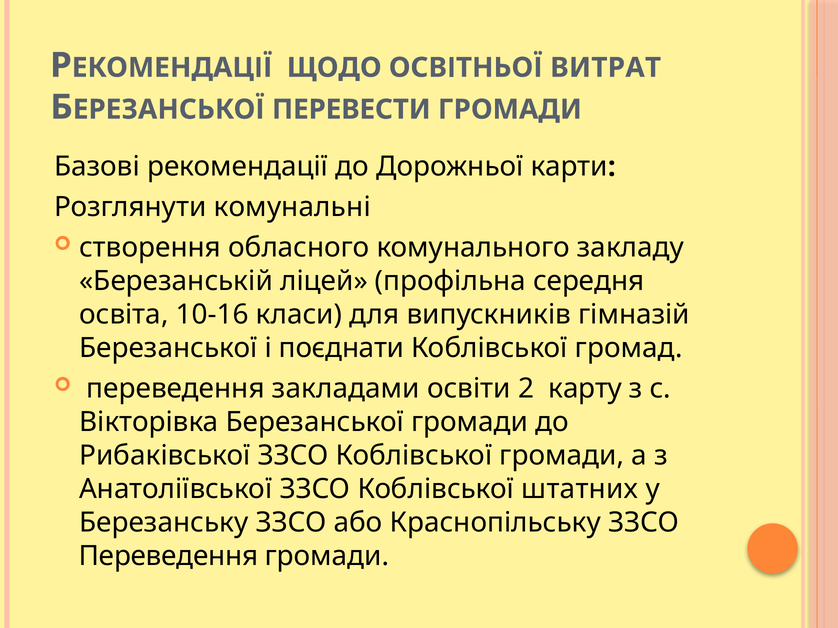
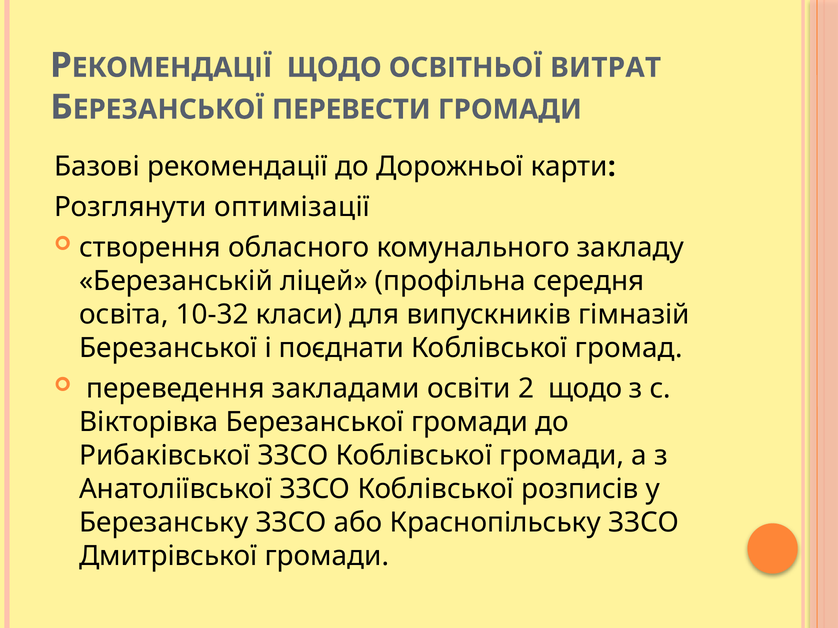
комунальні: комунальні -> оптимізації
10-16: 10-16 -> 10-32
2 карту: карту -> щодо
штатних: штатних -> розписів
Переведення at (168, 557): Переведення -> Дмитрівської
